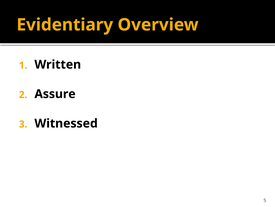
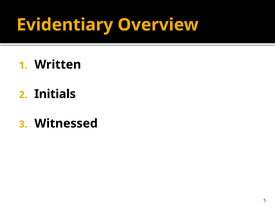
Assure: Assure -> Initials
